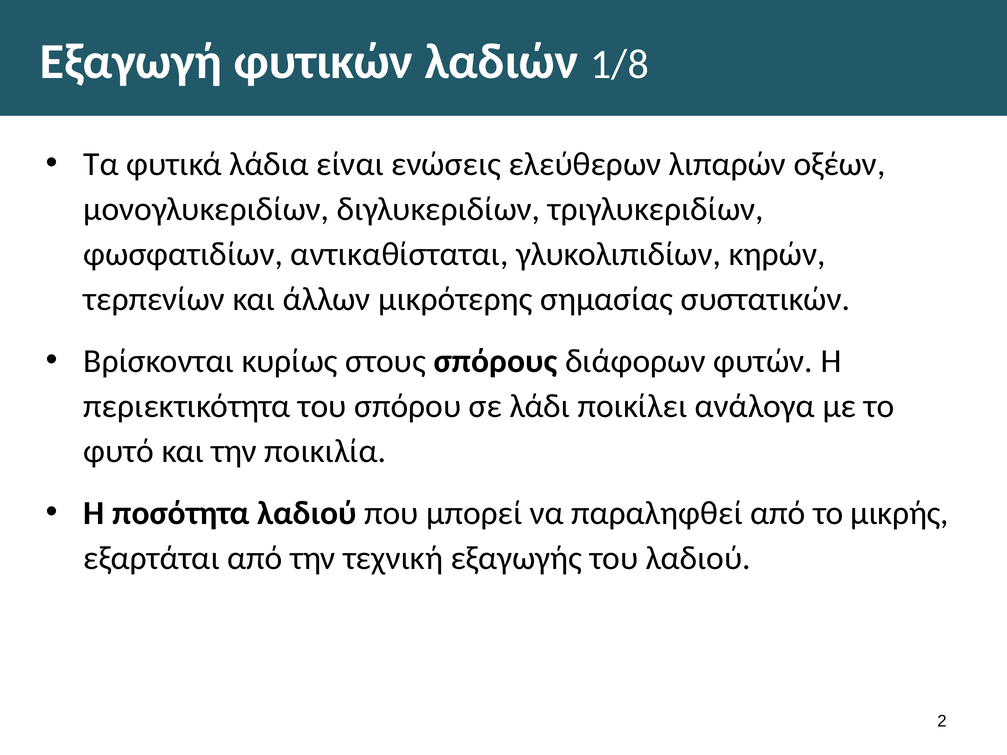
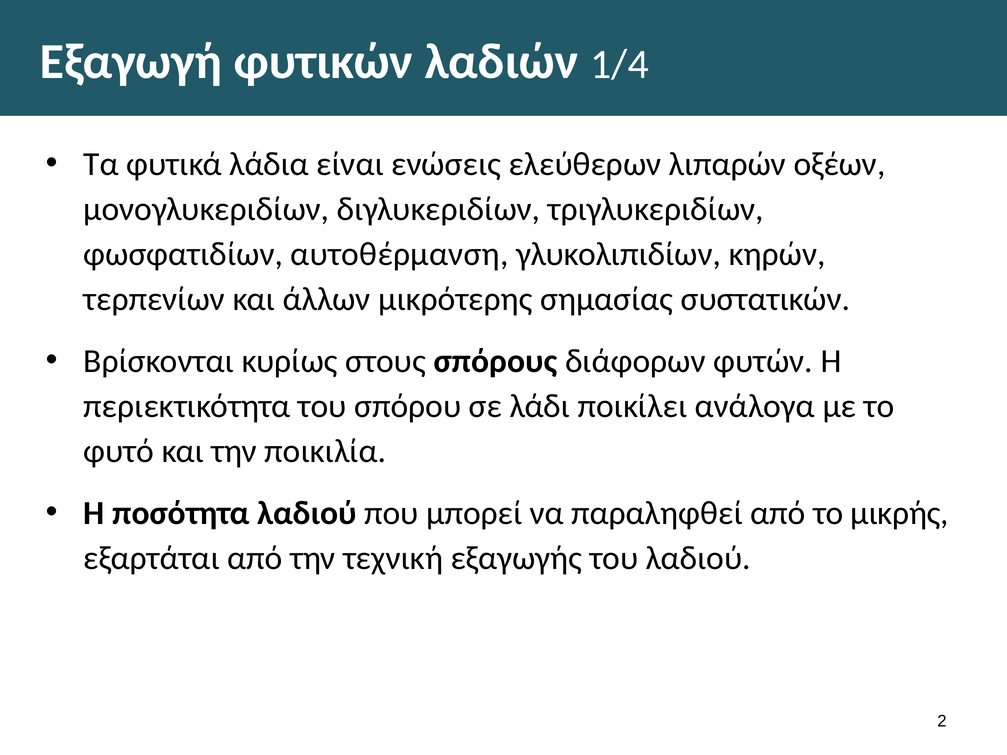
1/8: 1/8 -> 1/4
αντικαθίσταται: αντικαθίσταται -> αυτοθέρμανση
